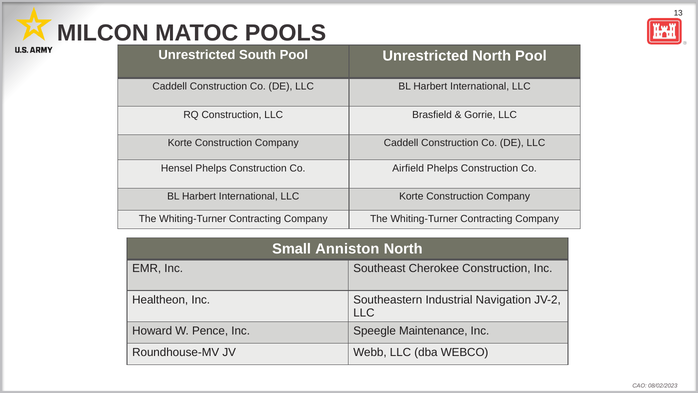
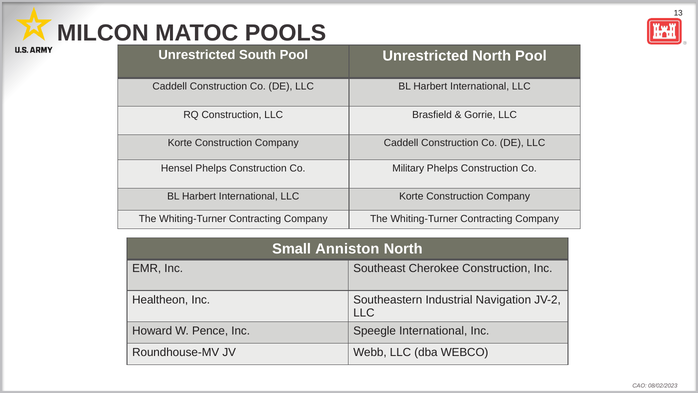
Airfield: Airfield -> Military
Speegle Maintenance: Maintenance -> International
